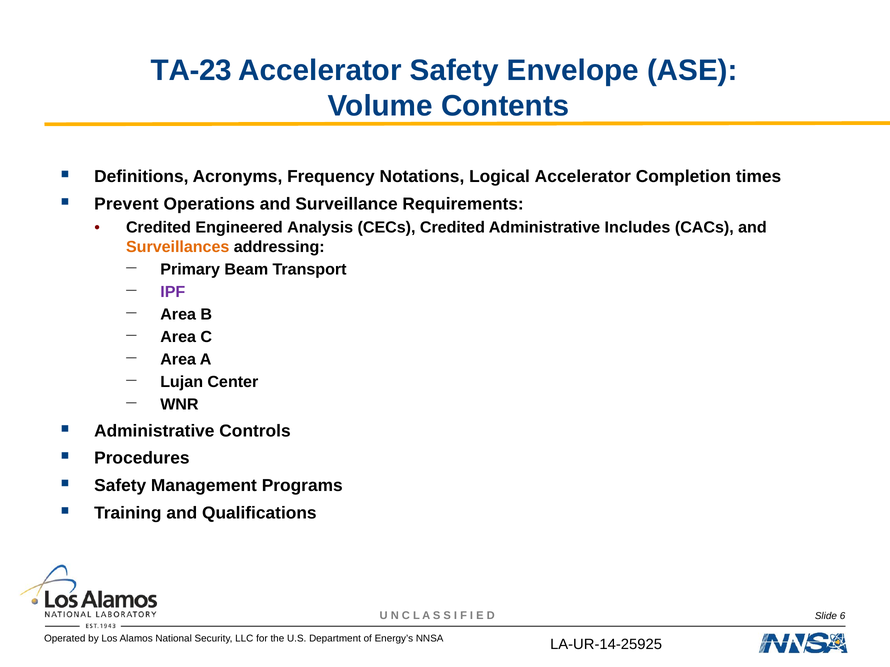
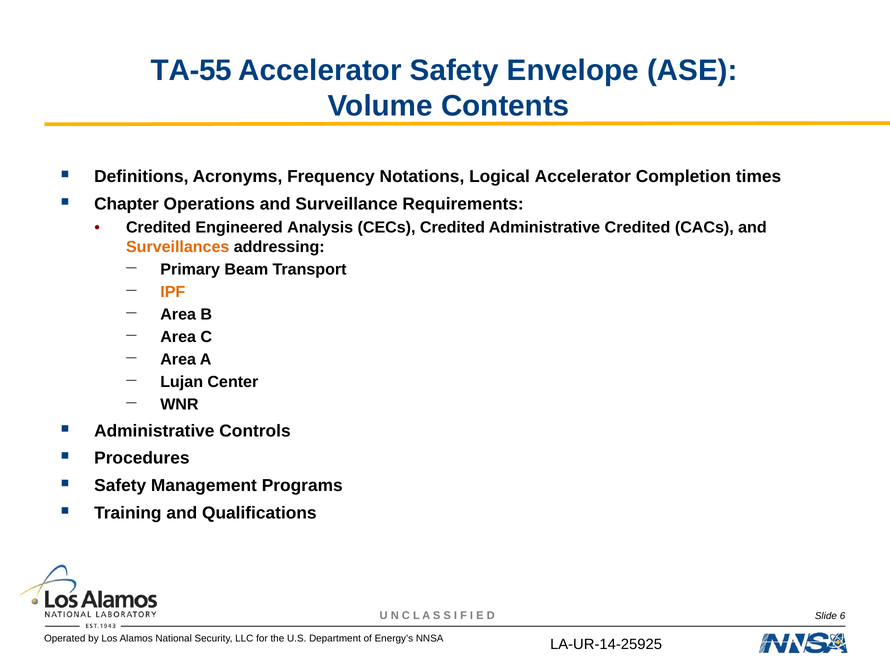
TA-23: TA-23 -> TA-55
Prevent: Prevent -> Chapter
Administrative Includes: Includes -> Credited
IPF colour: purple -> orange
